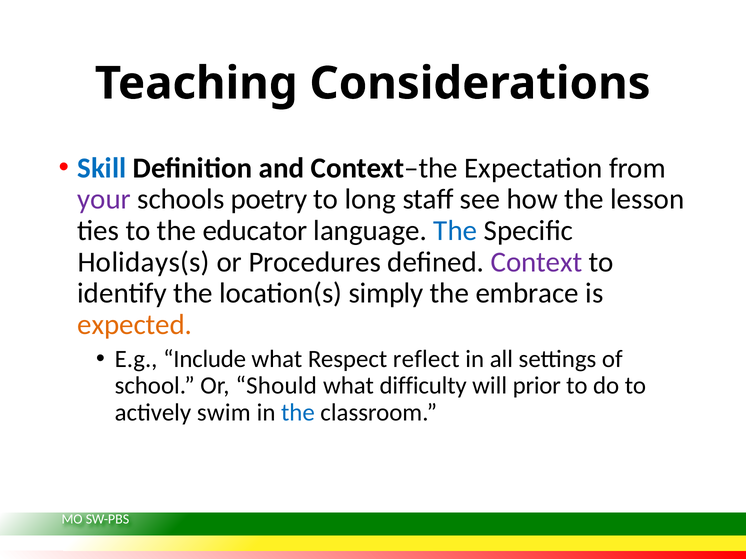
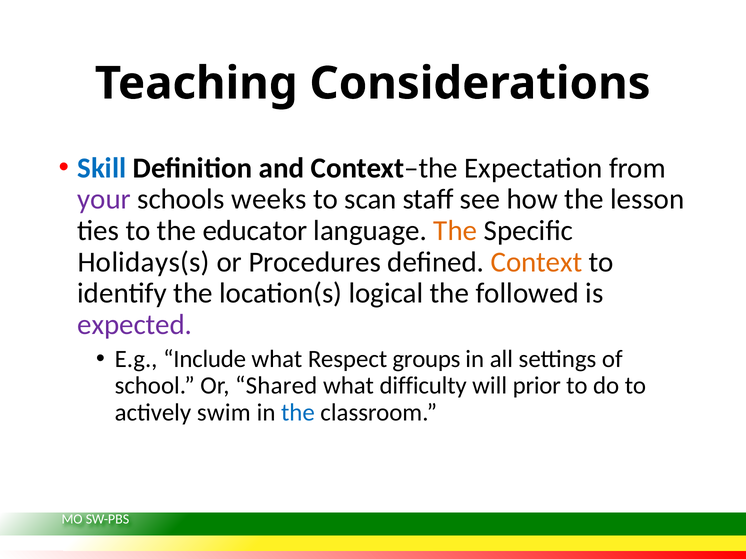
poetry: poetry -> weeks
long: long -> scan
The at (455, 231) colour: blue -> orange
Context colour: purple -> orange
simply: simply -> logical
embrace: embrace -> followed
expected colour: orange -> purple
reflect: reflect -> groups
Should: Should -> Shared
